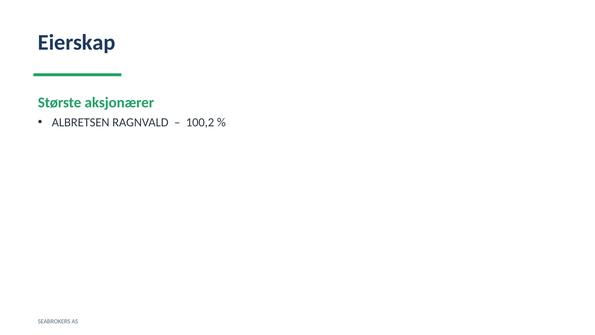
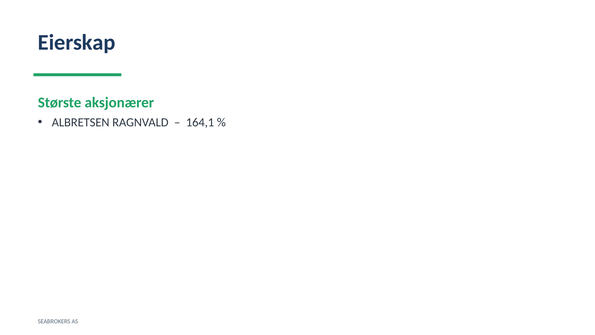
100,2: 100,2 -> 164,1
